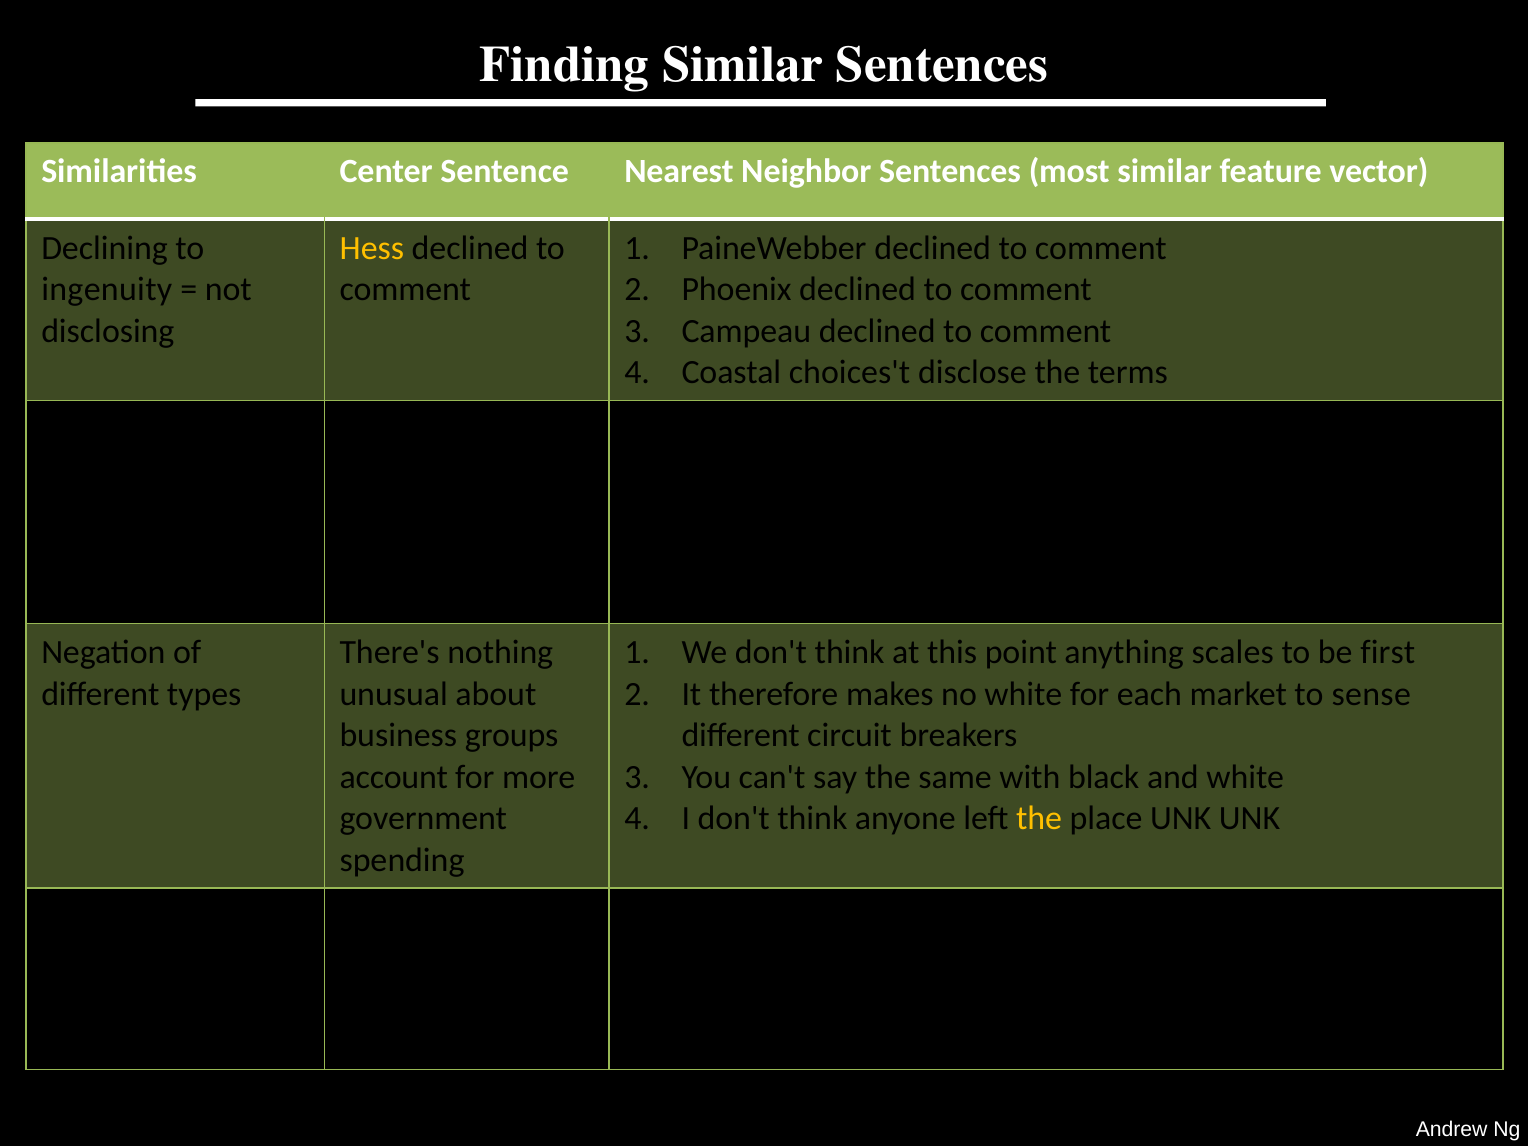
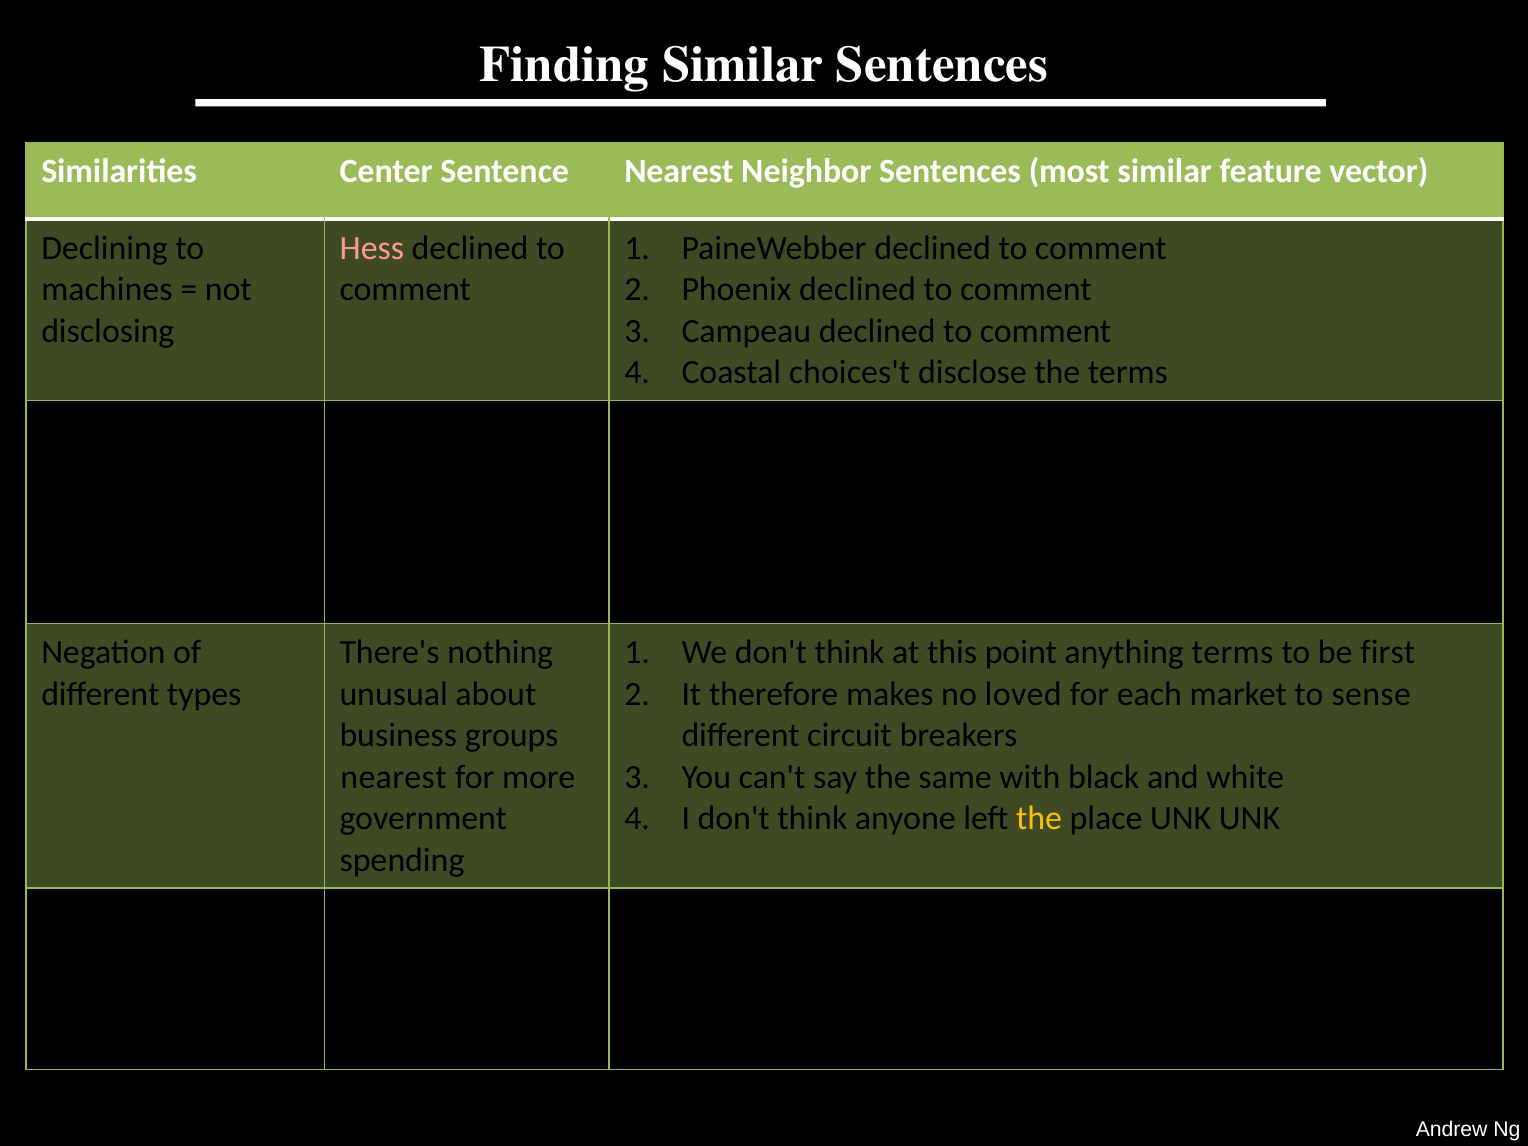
Hess colour: yellow -> pink
ingenuity: ingenuity -> machines
anything scales: scales -> terms
no white: white -> loved
account at (394, 777): account -> nearest
